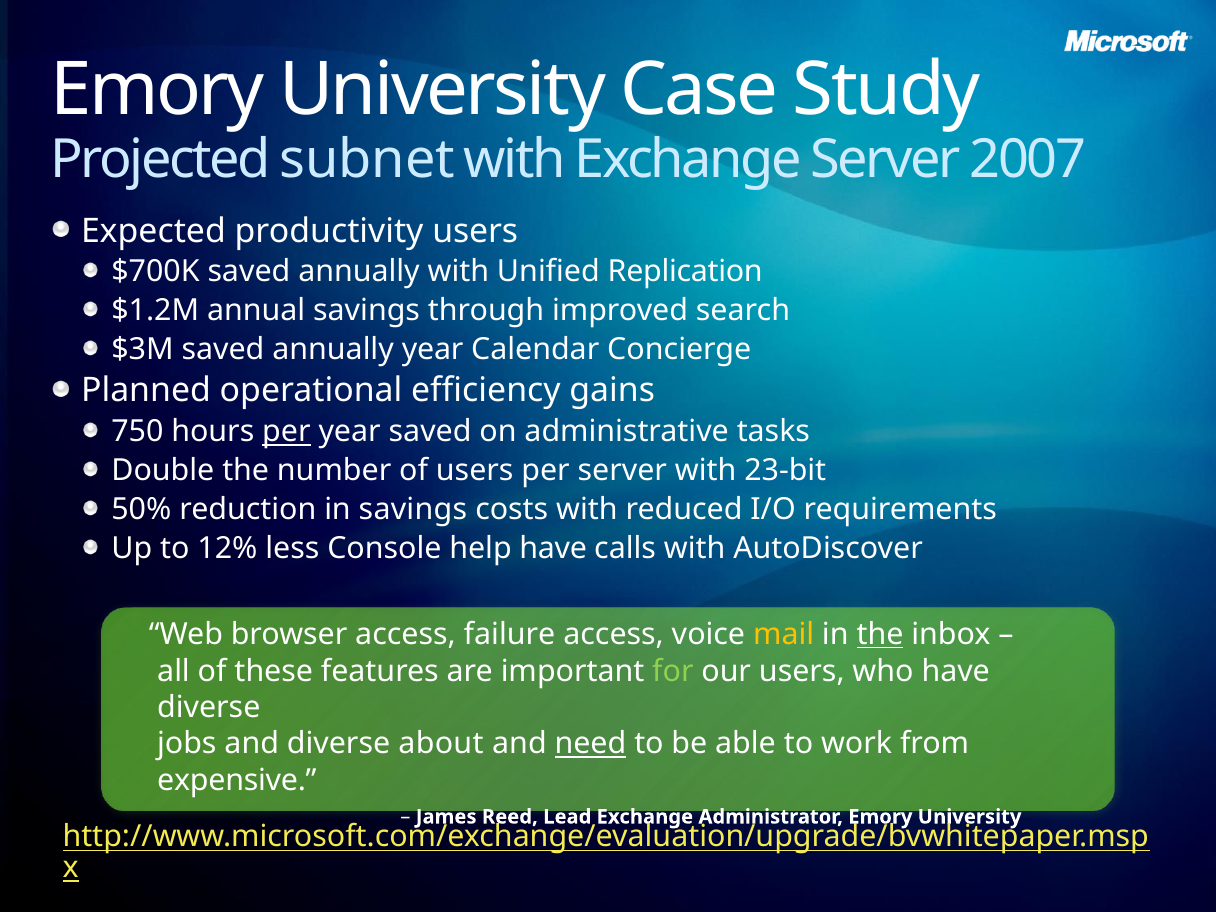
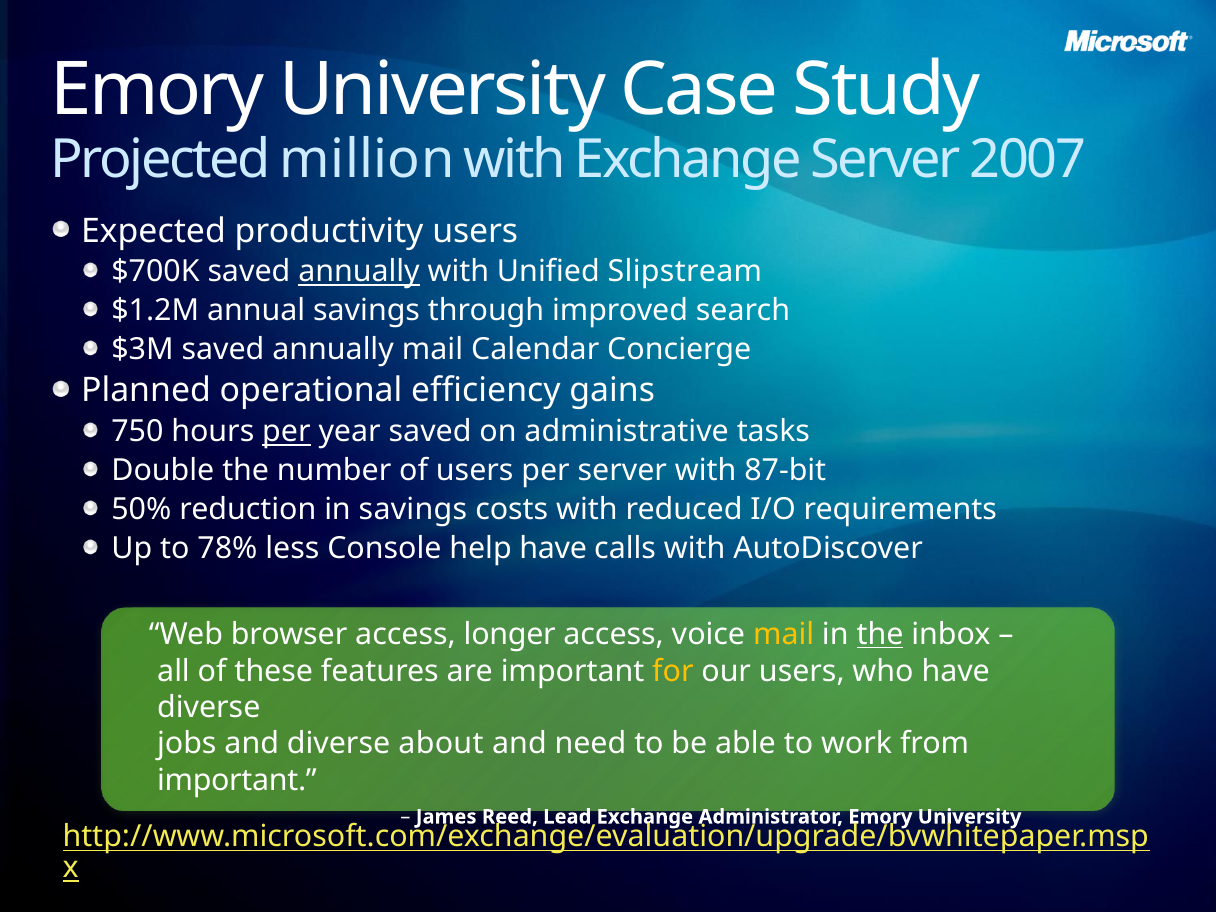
subnet: subnet -> million
annually at (359, 272) underline: none -> present
Replication: Replication -> Slipstream
annually year: year -> mail
23-bit: 23-bit -> 87-bit
12%: 12% -> 78%
failure: failure -> longer
for colour: light green -> yellow
need underline: present -> none
expensive at (237, 780): expensive -> important
